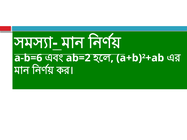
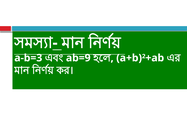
a-b=6: a-b=6 -> a-b=3
ab=2: ab=2 -> ab=9
